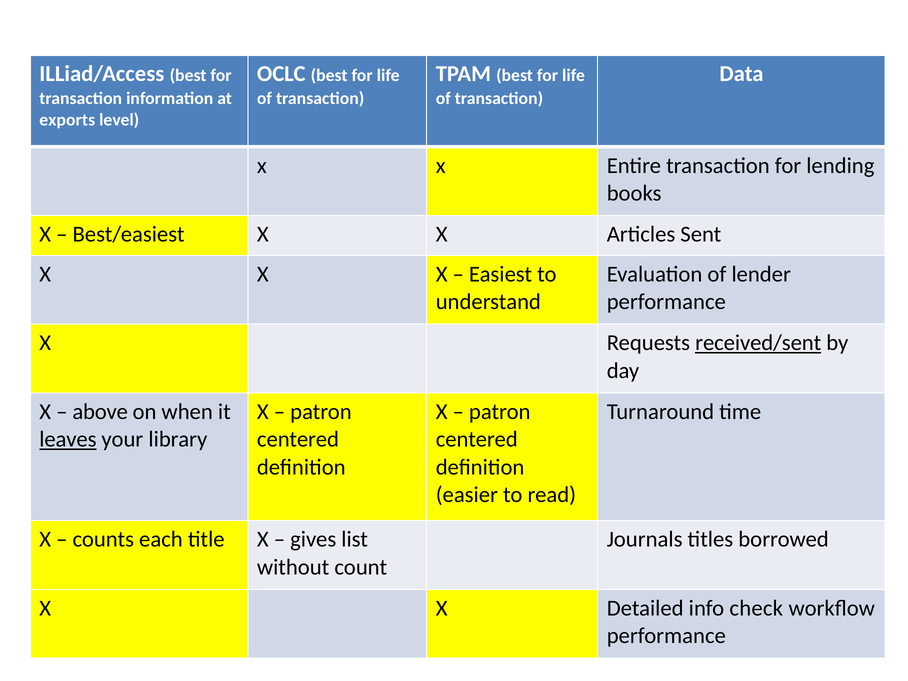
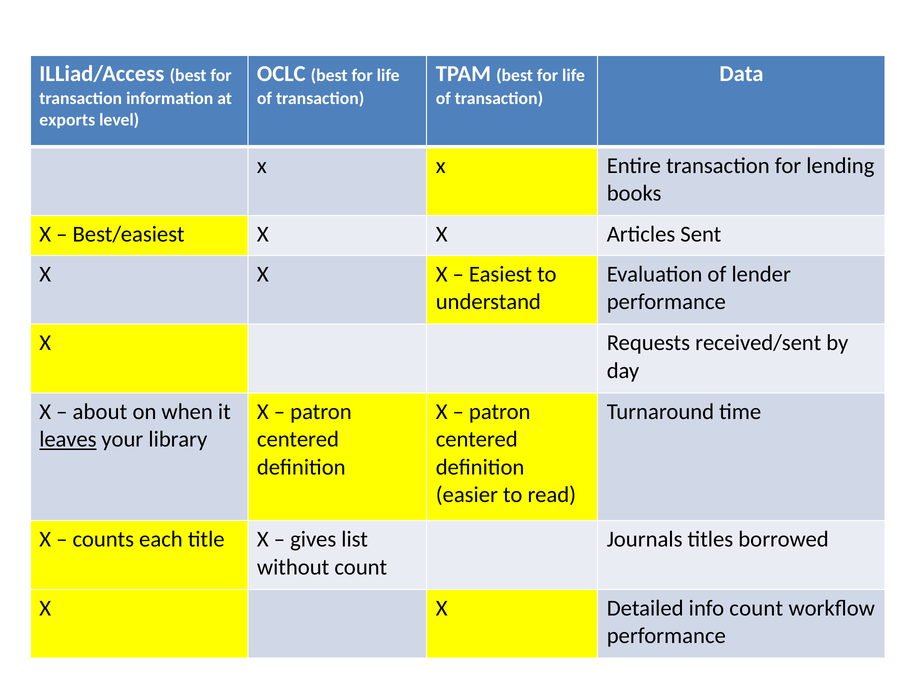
received/sent underline: present -> none
above: above -> about
info check: check -> count
